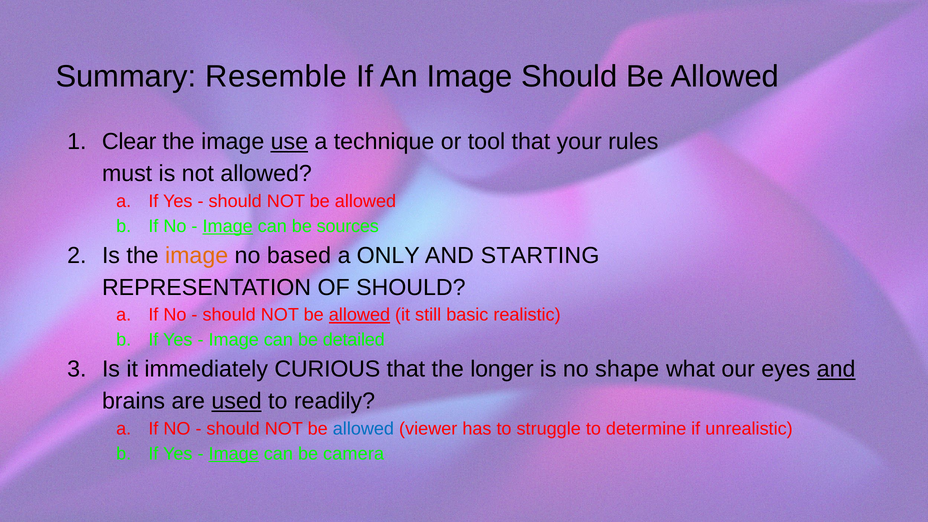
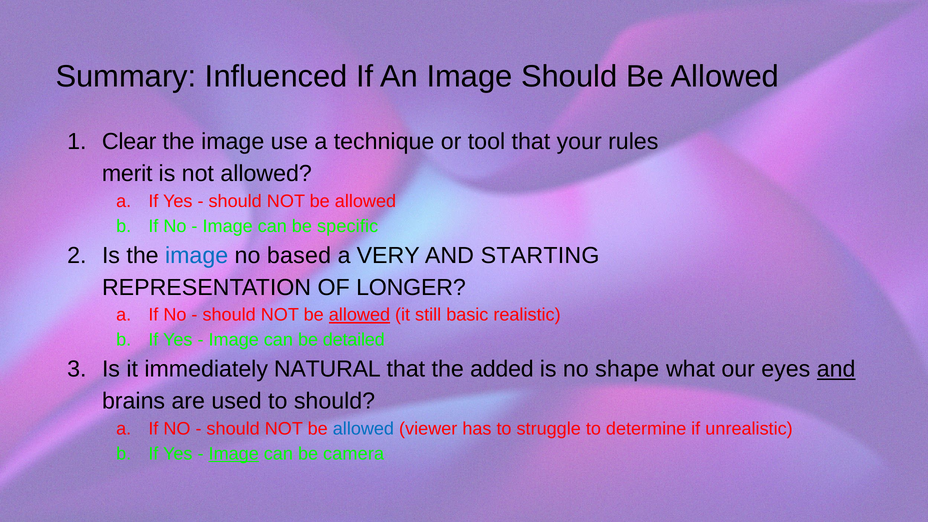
Resemble: Resemble -> Influenced
use underline: present -> none
must: must -> merit
Image at (228, 226) underline: present -> none
sources: sources -> specific
image at (197, 255) colour: orange -> blue
ONLY: ONLY -> VERY
OF SHOULD: SHOULD -> LONGER
CURIOUS: CURIOUS -> NATURAL
longer: longer -> added
used underline: present -> none
to readily: readily -> should
